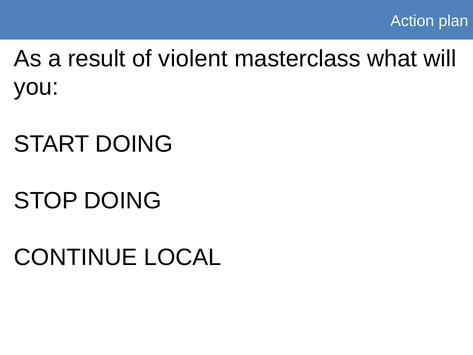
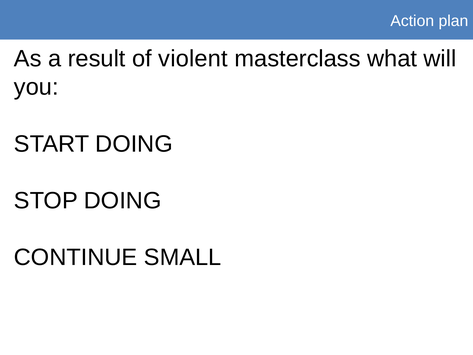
LOCAL: LOCAL -> SMALL
